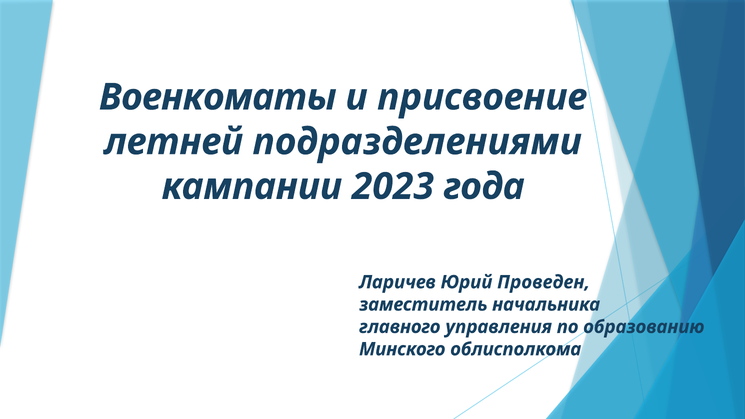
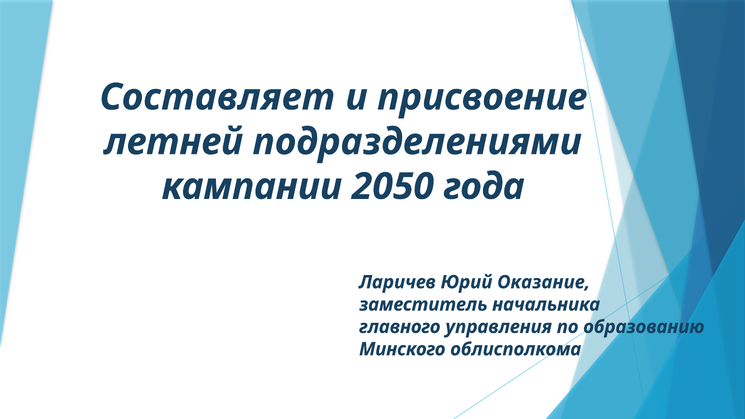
Военкоматы: Военкоматы -> Составляет
2023: 2023 -> 2050
Проведен: Проведен -> Оказание
